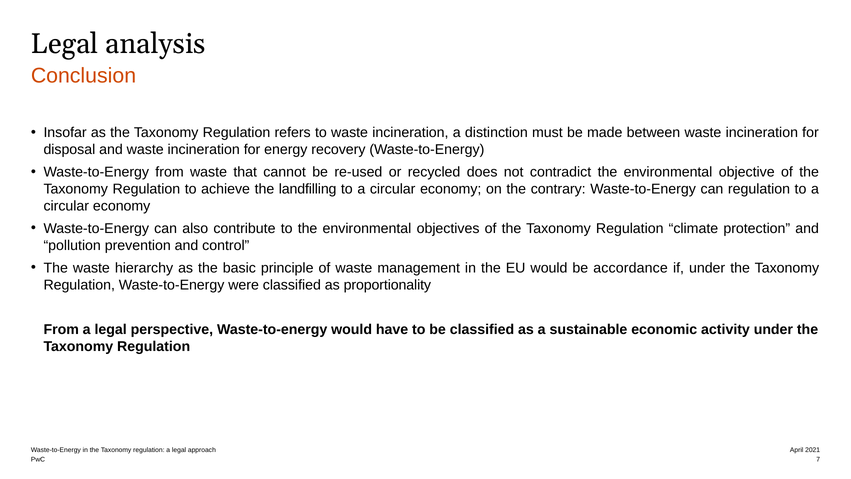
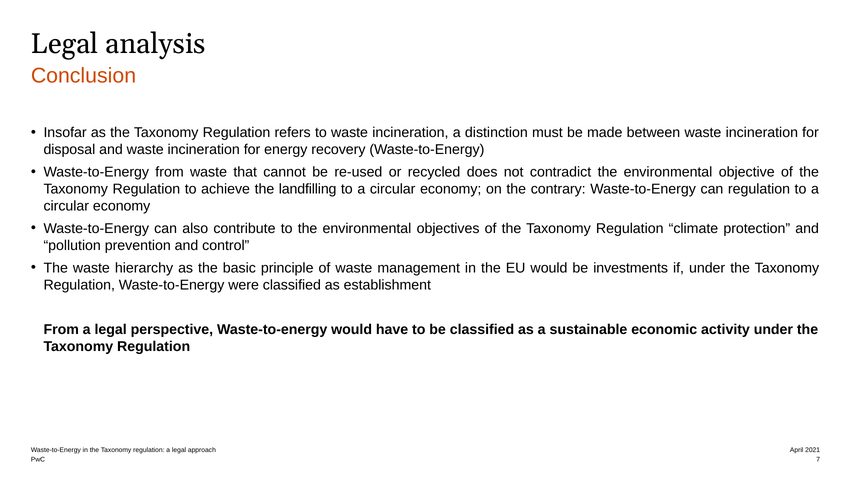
accordance: accordance -> investments
proportionality: proportionality -> establishment
